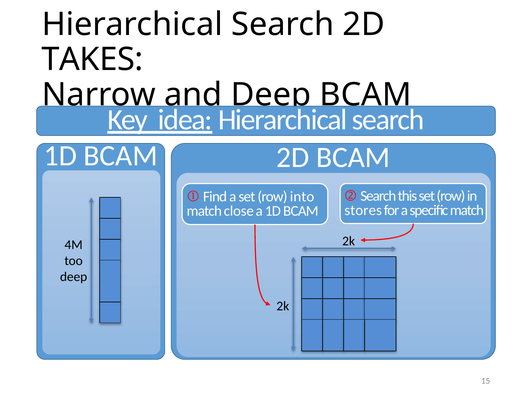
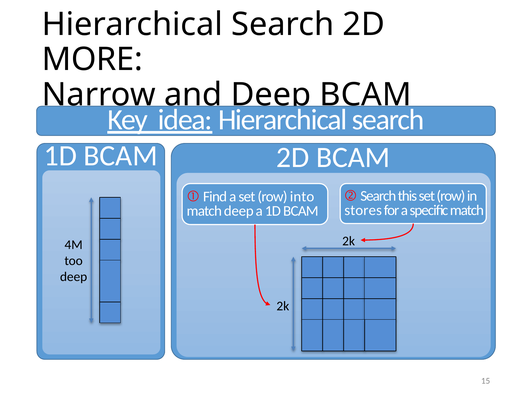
TAKES: TAKES -> MORE
match close: close -> deep
